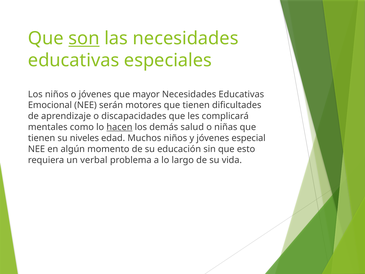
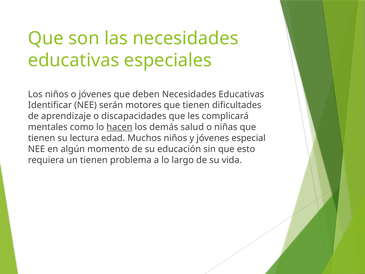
son underline: present -> none
mayor: mayor -> deben
Emocional: Emocional -> Identificar
niveles: niveles -> lectura
un verbal: verbal -> tienen
